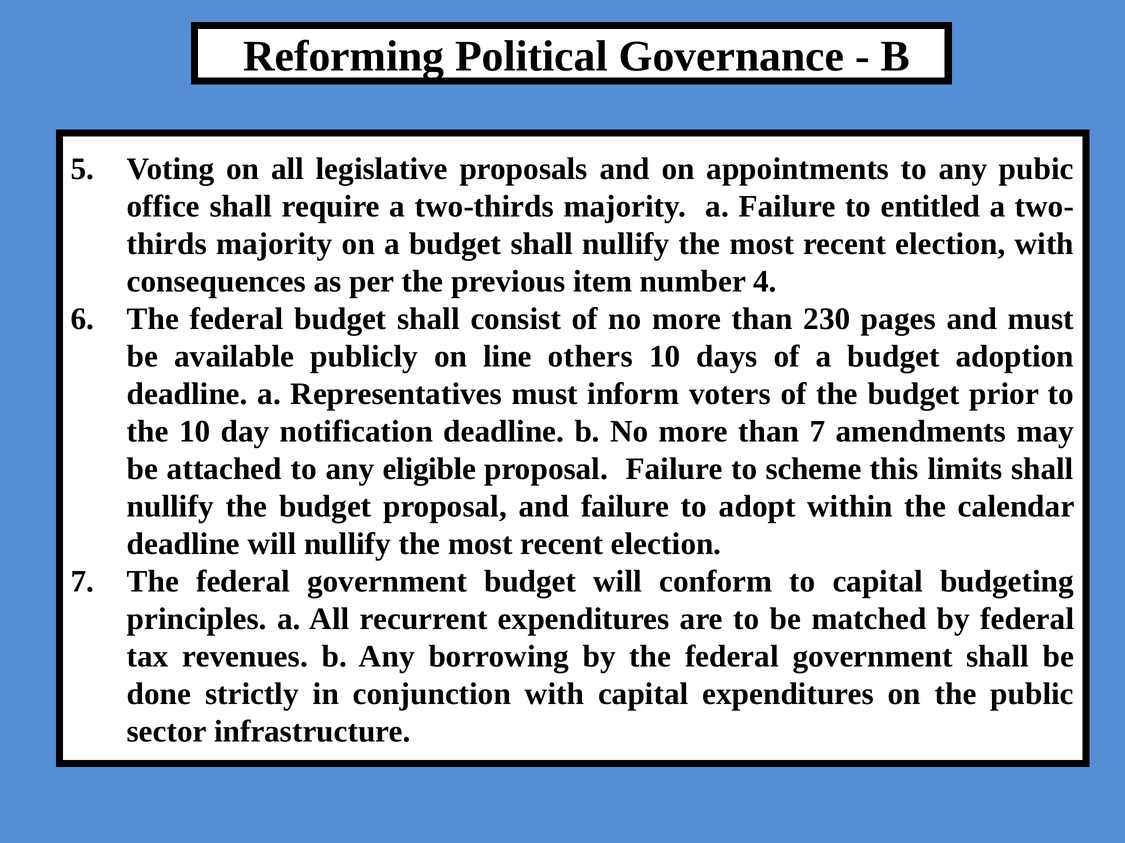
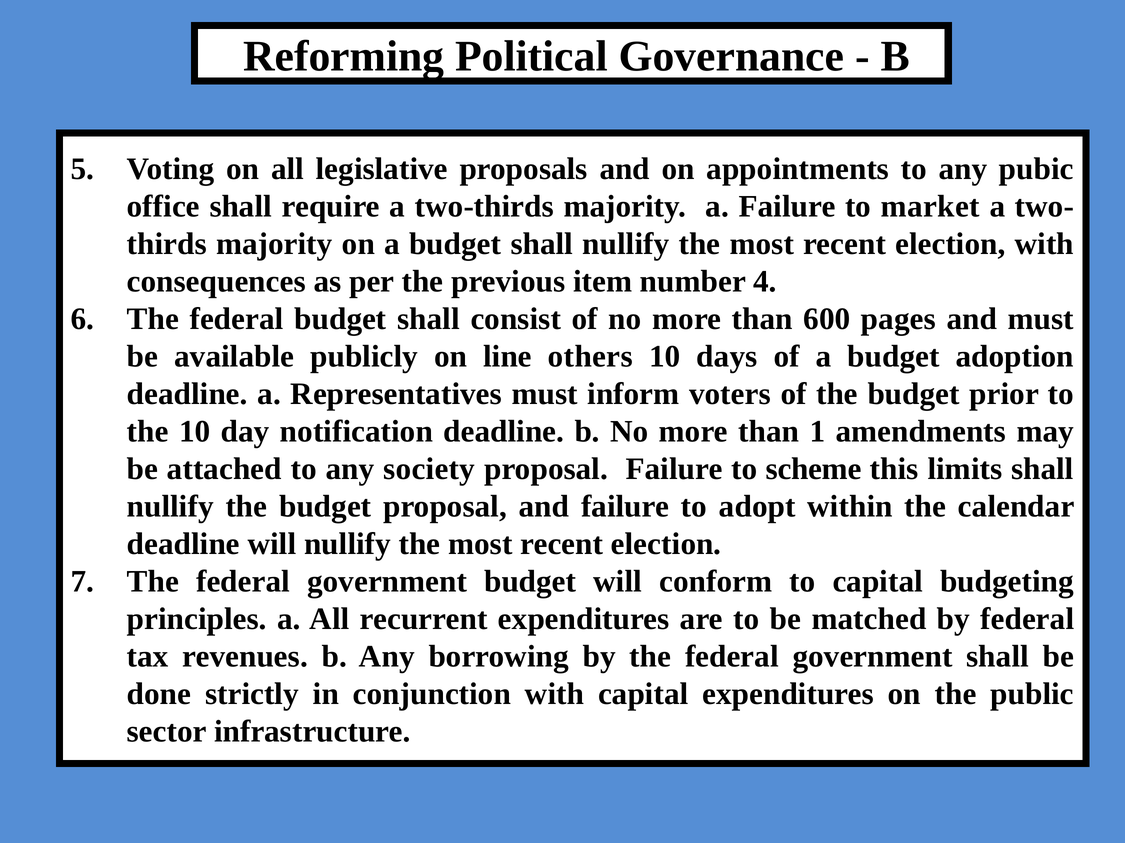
entitled: entitled -> market
230: 230 -> 600
than 7: 7 -> 1
eligible: eligible -> society
